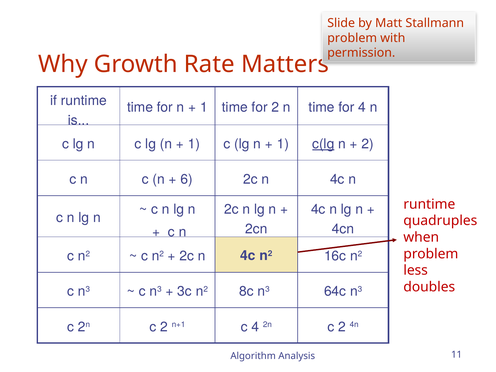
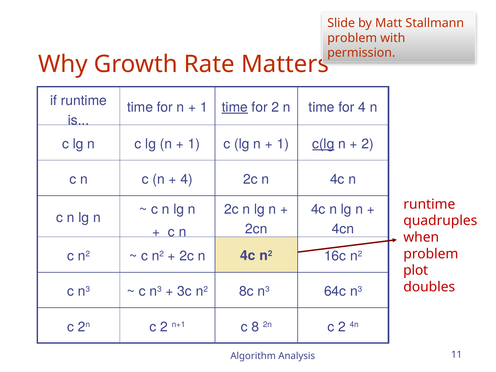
time at (235, 107) underline: none -> present
6 at (187, 179): 6 -> 4
less: less -> plot
c 4: 4 -> 8
